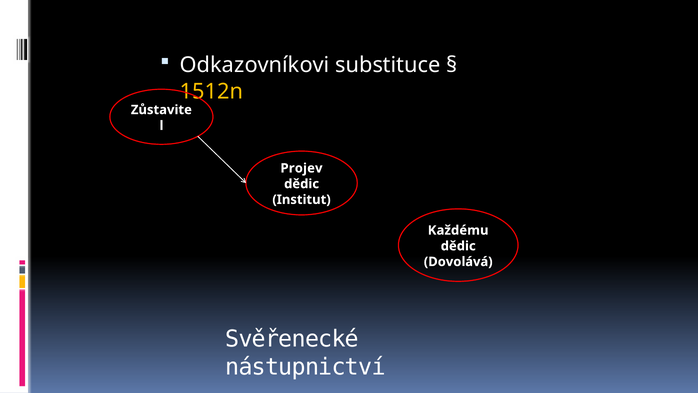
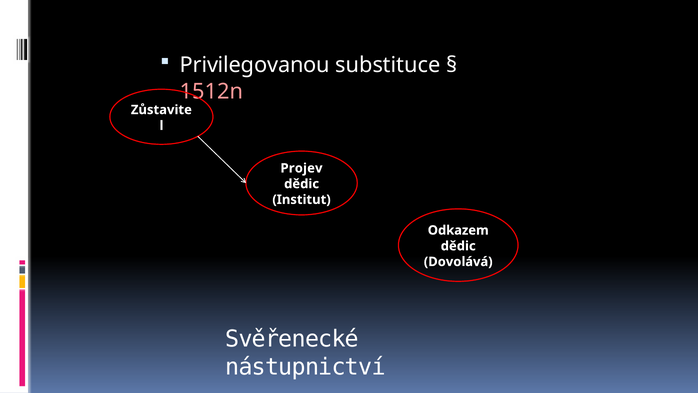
Odkazovníkovi: Odkazovníkovi -> Privilegovanou
1512n colour: yellow -> pink
Každému: Každému -> Odkazem
